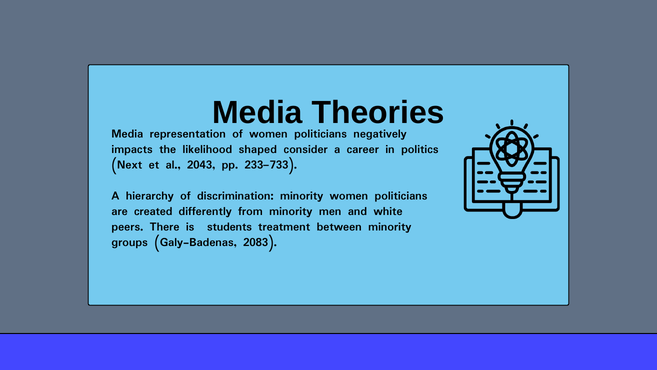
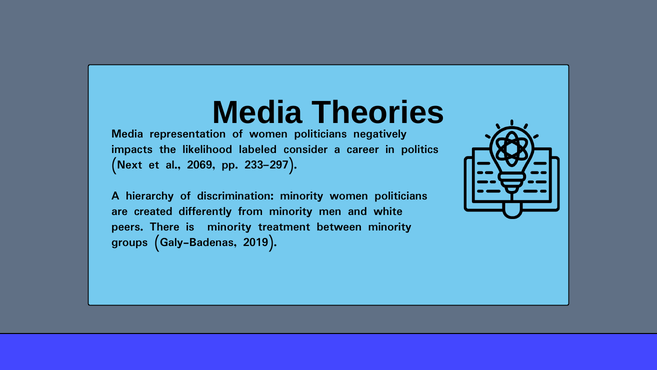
shaped: shaped -> labeled
2043: 2043 -> 2069
233–733: 233–733 -> 233–297
is students: students -> minority
2083: 2083 -> 2019
